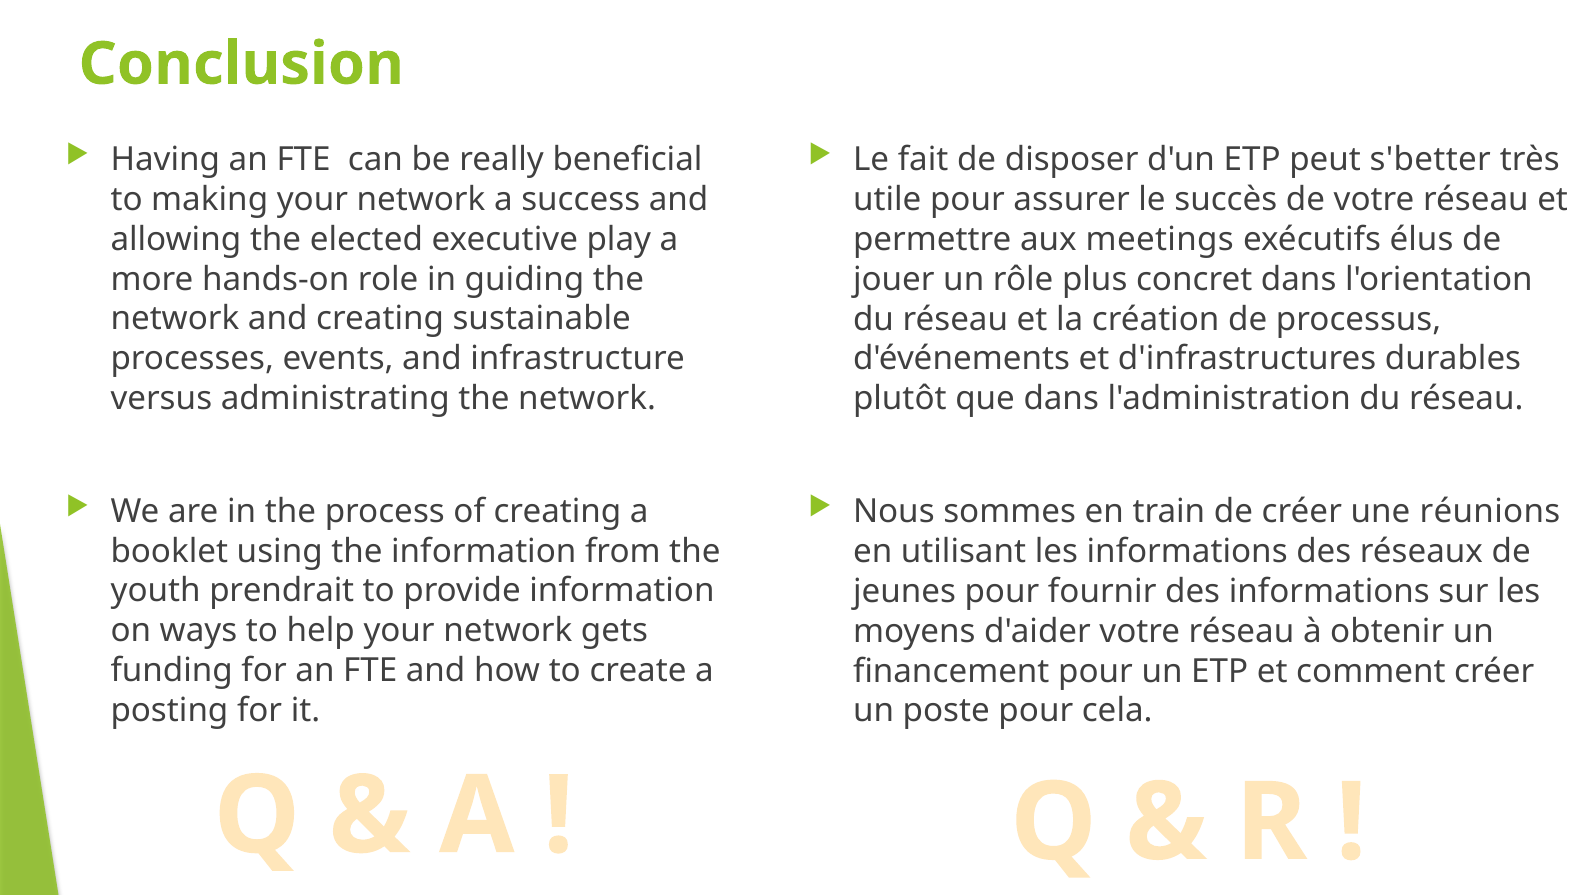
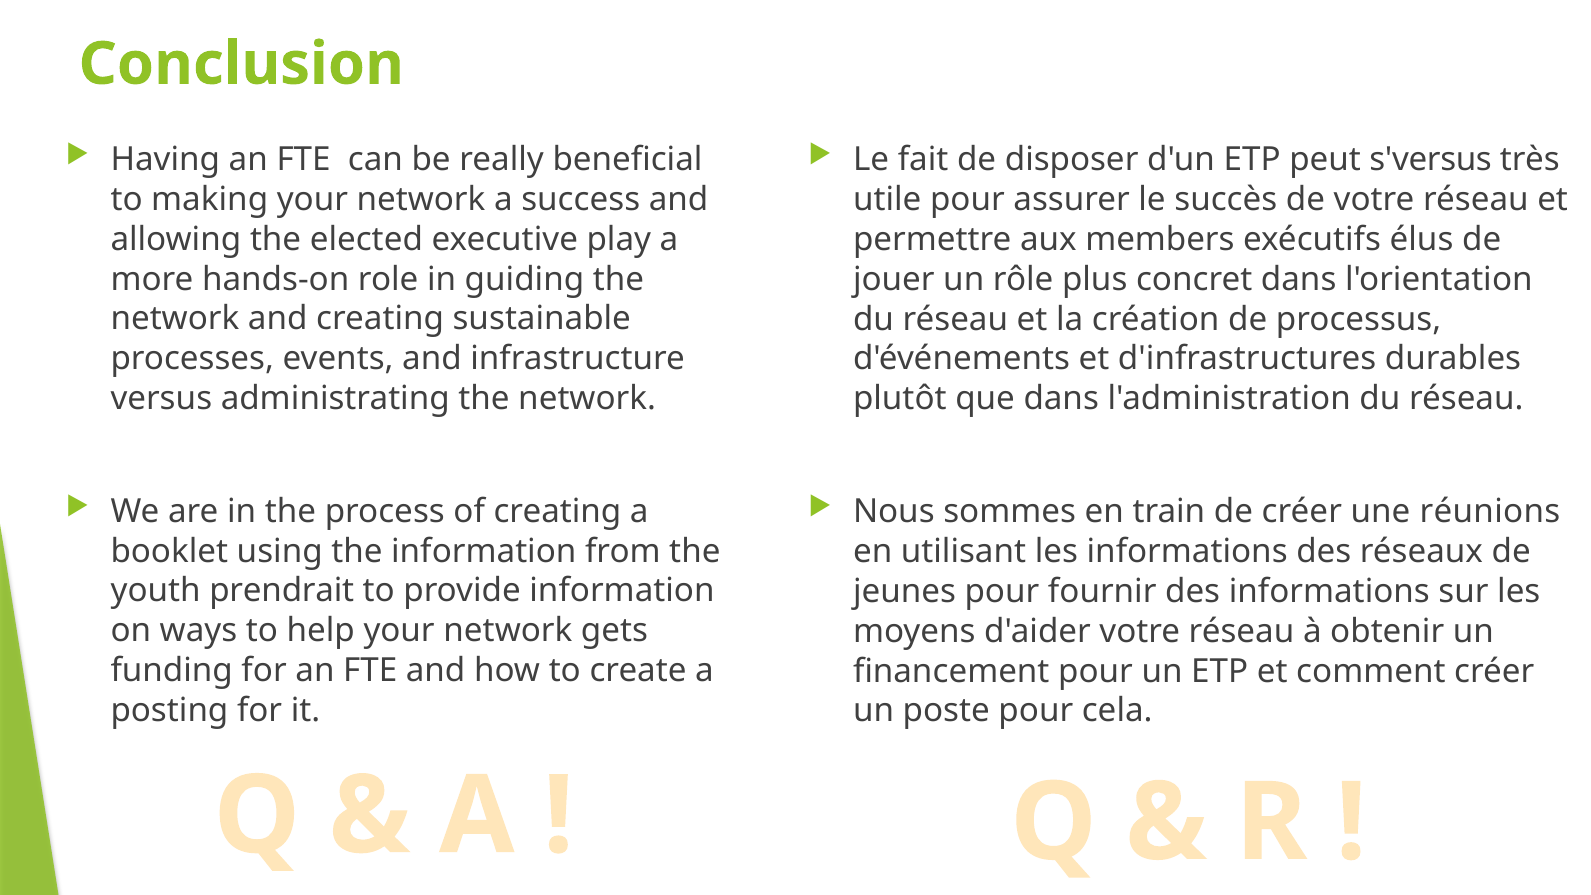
s'better: s'better -> s'versus
meetings: meetings -> members
